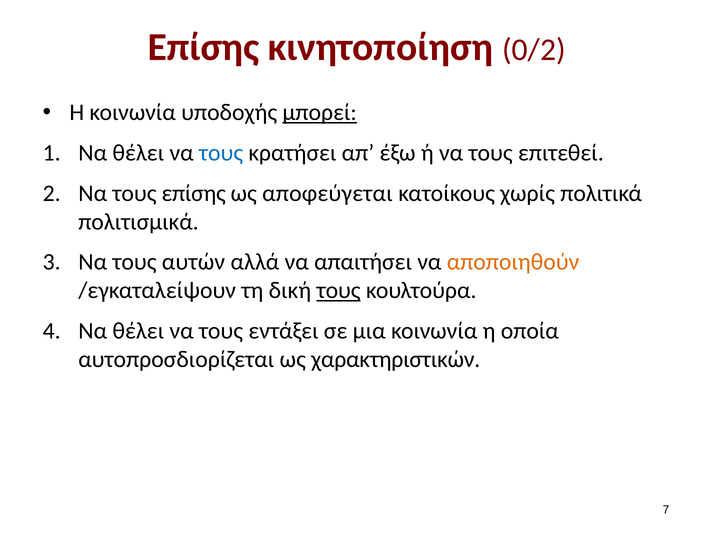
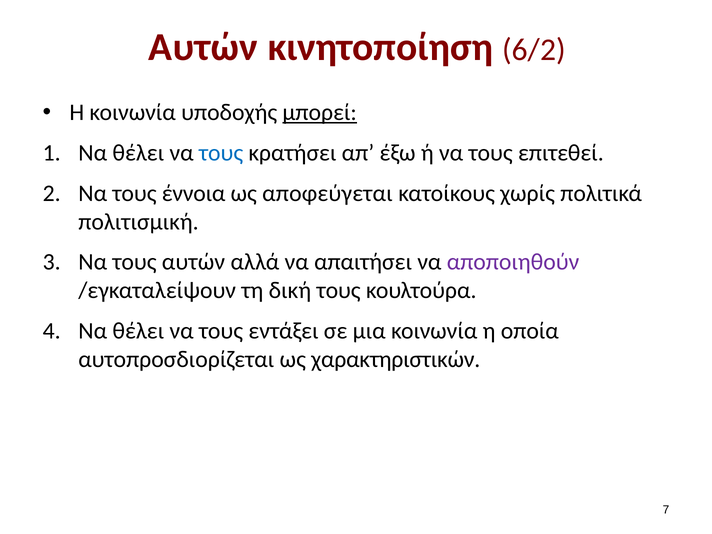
Επίσης at (203, 47): Επίσης -> Αυτών
0/2: 0/2 -> 6/2
τους επίσης: επίσης -> έννοια
πολιτισμικά: πολιτισμικά -> πολιτισμική
αποποιηθούν colour: orange -> purple
τους at (339, 291) underline: present -> none
